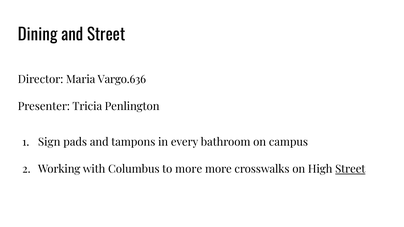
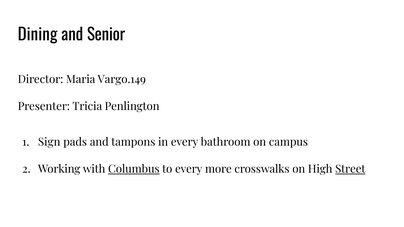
and Street: Street -> Senior
Vargo.636: Vargo.636 -> Vargo.149
Columbus underline: none -> present
to more: more -> every
